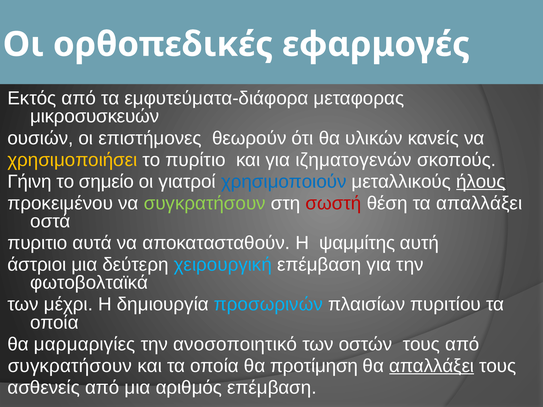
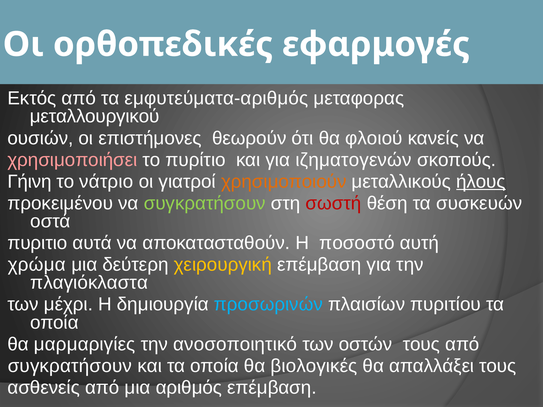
εμφυτεύματα-διάφορα: εμφυτεύματα-διάφορα -> εμφυτεύματα-αριθμός
μικροσυσκευών: μικροσυσκευών -> μεταλλουργικού
υλικών: υλικών -> φλοιού
χρησιμοποιήσει colour: yellow -> pink
σημείο: σημείο -> νάτριο
χρησιμοποιούν colour: blue -> orange
τα απαλλάξει: απαλλάξει -> συσκευών
ψαμμίτης: ψαμμίτης -> ποσοστό
άστριοι: άστριοι -> χρώμα
χειρουργική colour: light blue -> yellow
φωτοβολταϊκά: φωτοβολταϊκά -> πλαγιόκλαστα
προτίμηση: προτίμηση -> βιολογικές
απαλλάξει at (432, 366) underline: present -> none
